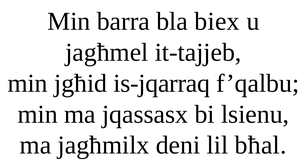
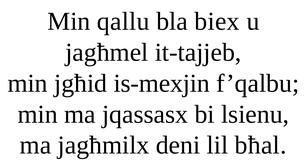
barra: barra -> qallu
is-jqarraq: is-jqarraq -> is-mexjin
